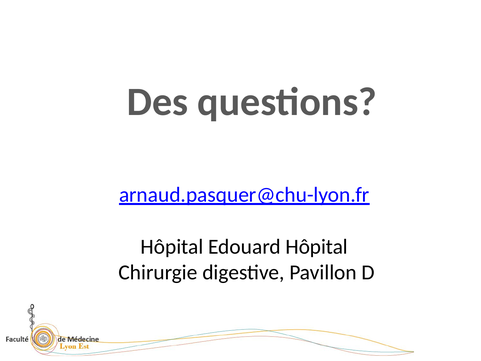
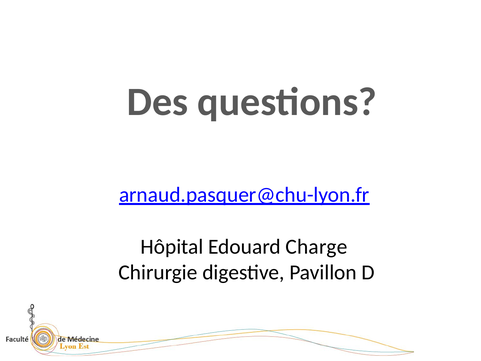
Edouard Hôpital: Hôpital -> Charge
